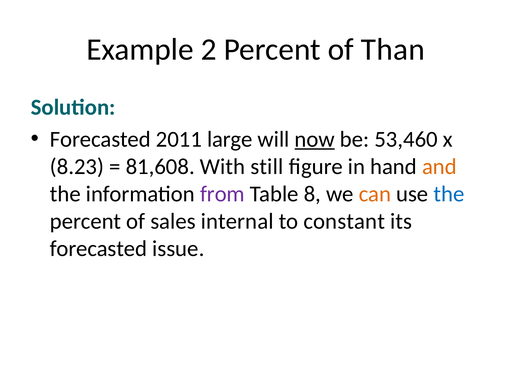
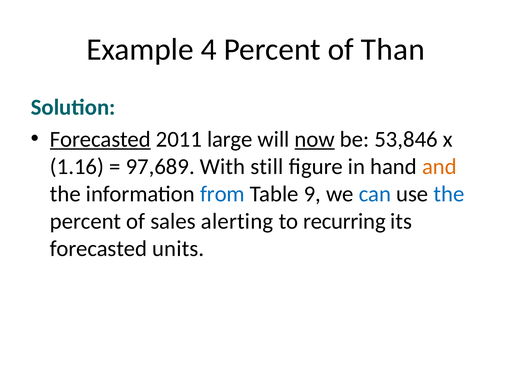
2: 2 -> 4
Forecasted at (100, 139) underline: none -> present
53,460: 53,460 -> 53,846
8.23: 8.23 -> 1.16
81,608: 81,608 -> 97,689
from colour: purple -> blue
8: 8 -> 9
can colour: orange -> blue
internal: internal -> alerting
constant: constant -> recurring
issue: issue -> units
